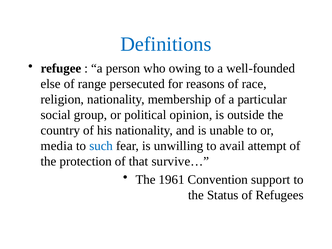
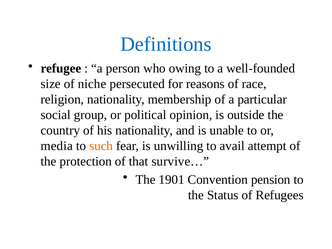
else: else -> size
range: range -> niche
such colour: blue -> orange
1961: 1961 -> 1901
support: support -> pension
